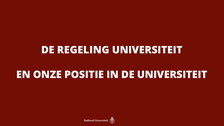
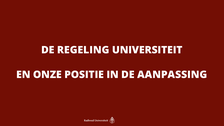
DE UNIVERSITEIT: UNIVERSITEIT -> AANPASSING
